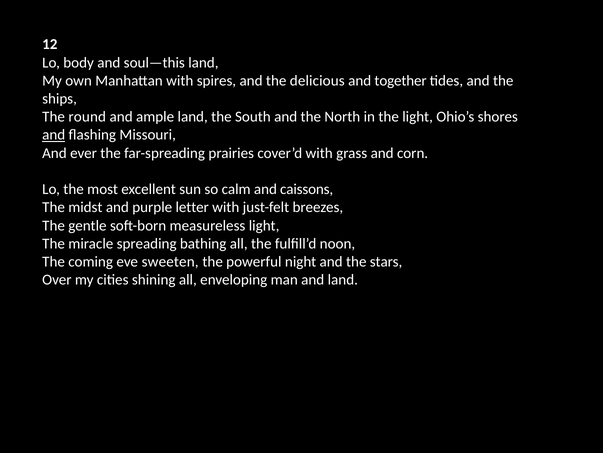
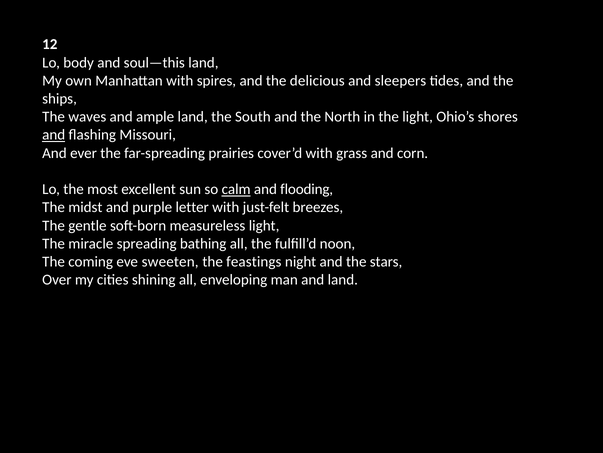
together: together -> sleepers
round: round -> waves
calm underline: none -> present
caissons: caissons -> flooding
powerful: powerful -> feastings
